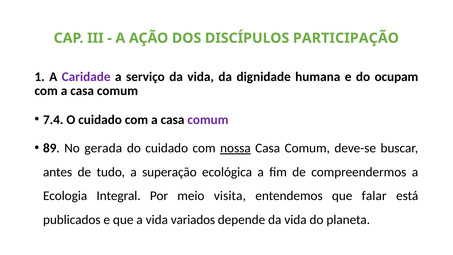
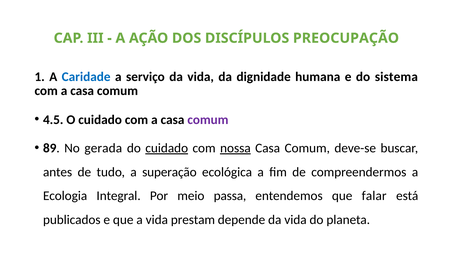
PARTICIPAÇÃO: PARTICIPAÇÃO -> PREOCUPAÇÃO
Caridade colour: purple -> blue
ocupam: ocupam -> sistema
7.4: 7.4 -> 4.5
cuidado at (167, 148) underline: none -> present
visita: visita -> passa
variados: variados -> prestam
